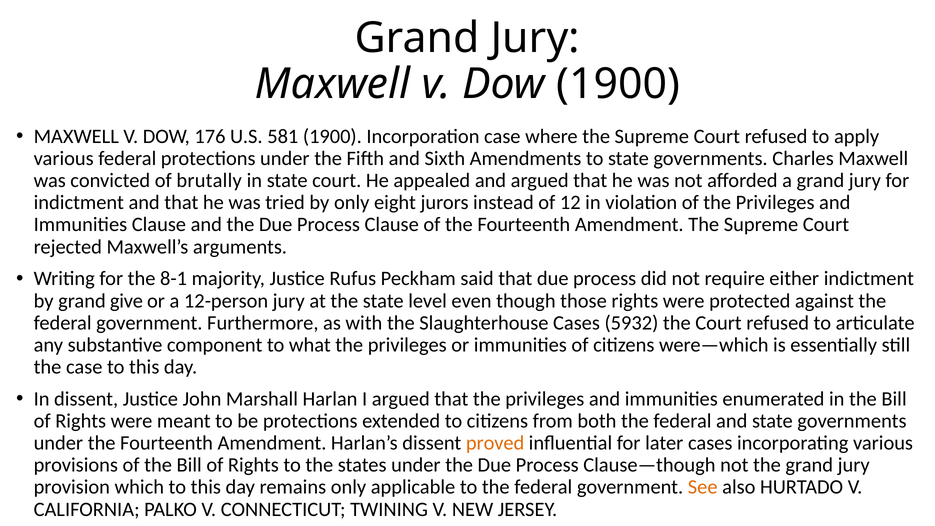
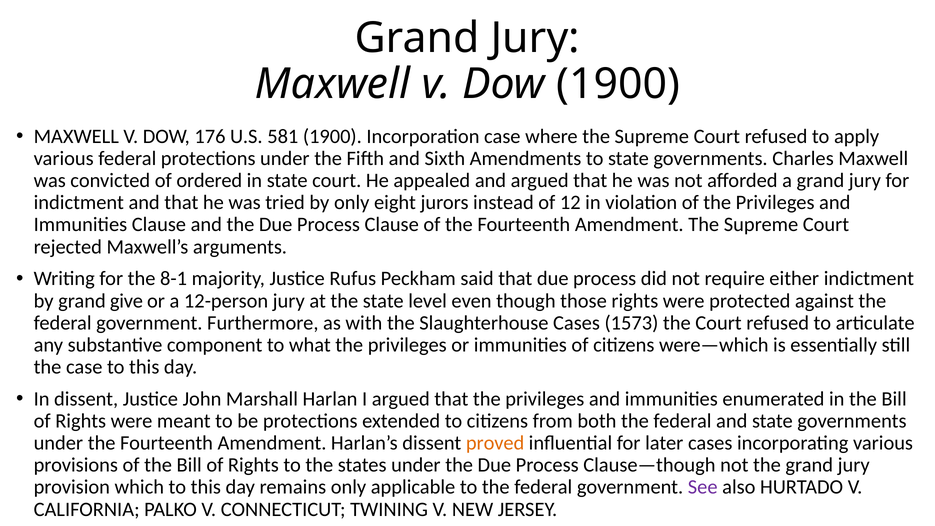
brutally: brutally -> ordered
5932: 5932 -> 1573
See colour: orange -> purple
